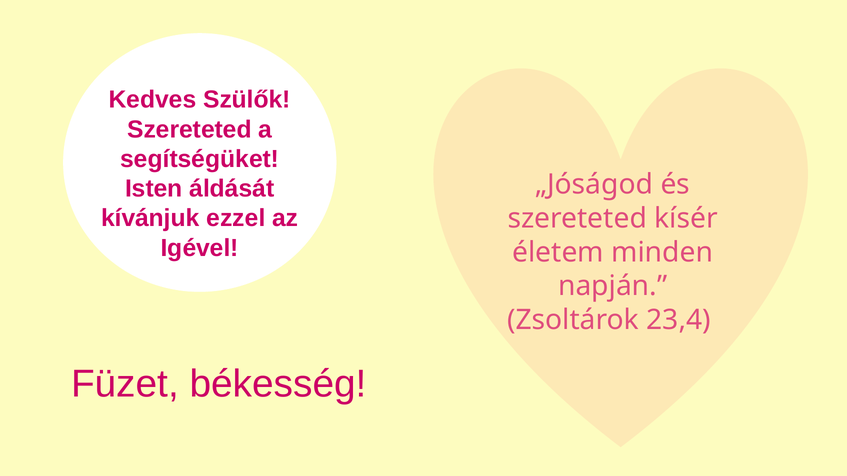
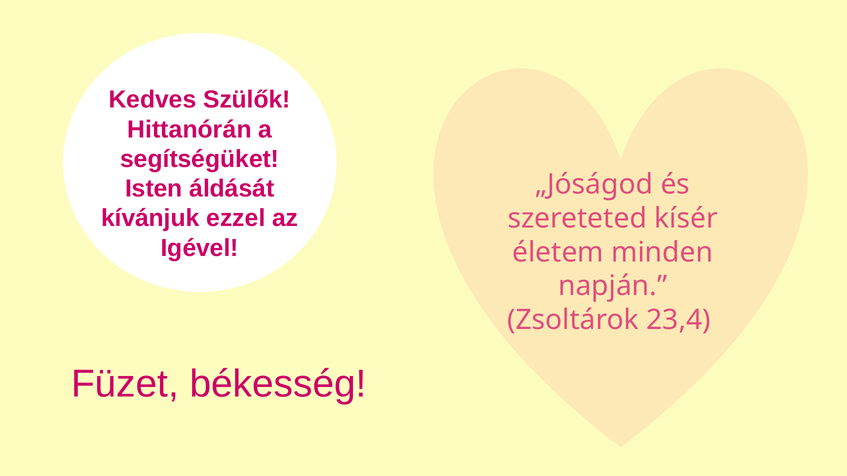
Szereteted at (189, 130): Szereteted -> Hittanórán
